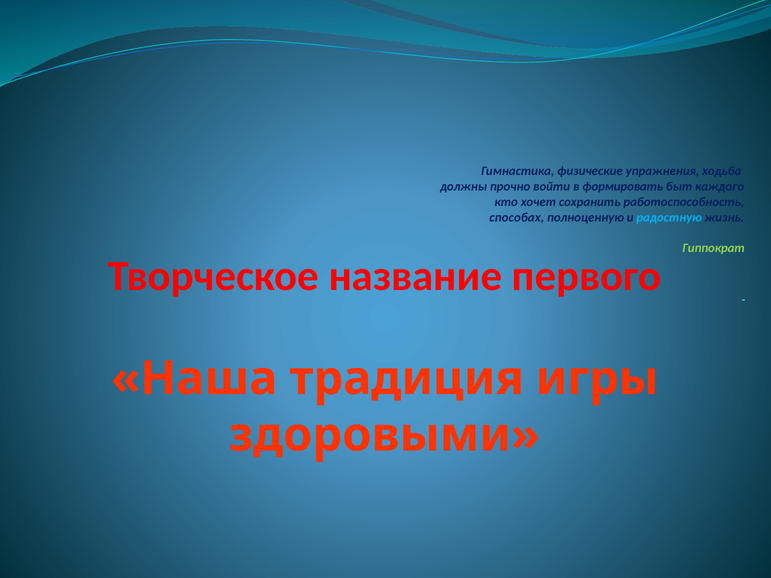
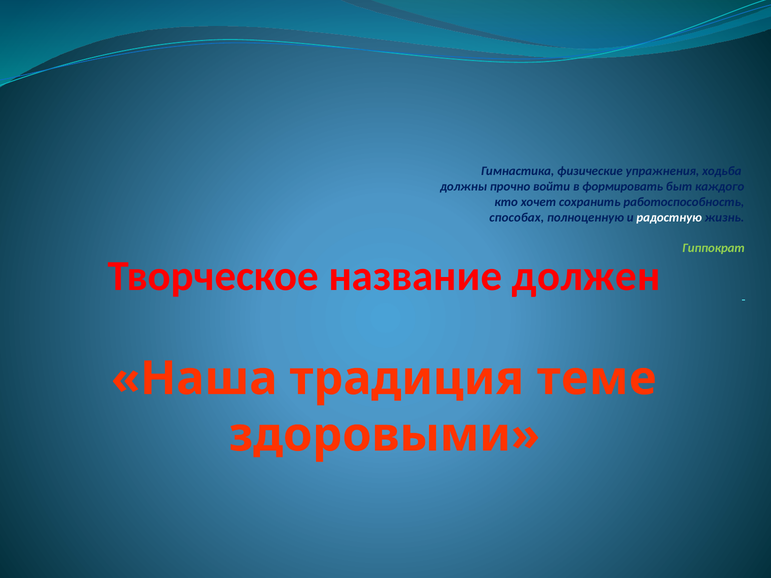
радостную colour: light blue -> white
первого: первого -> должен
игры: игры -> теме
